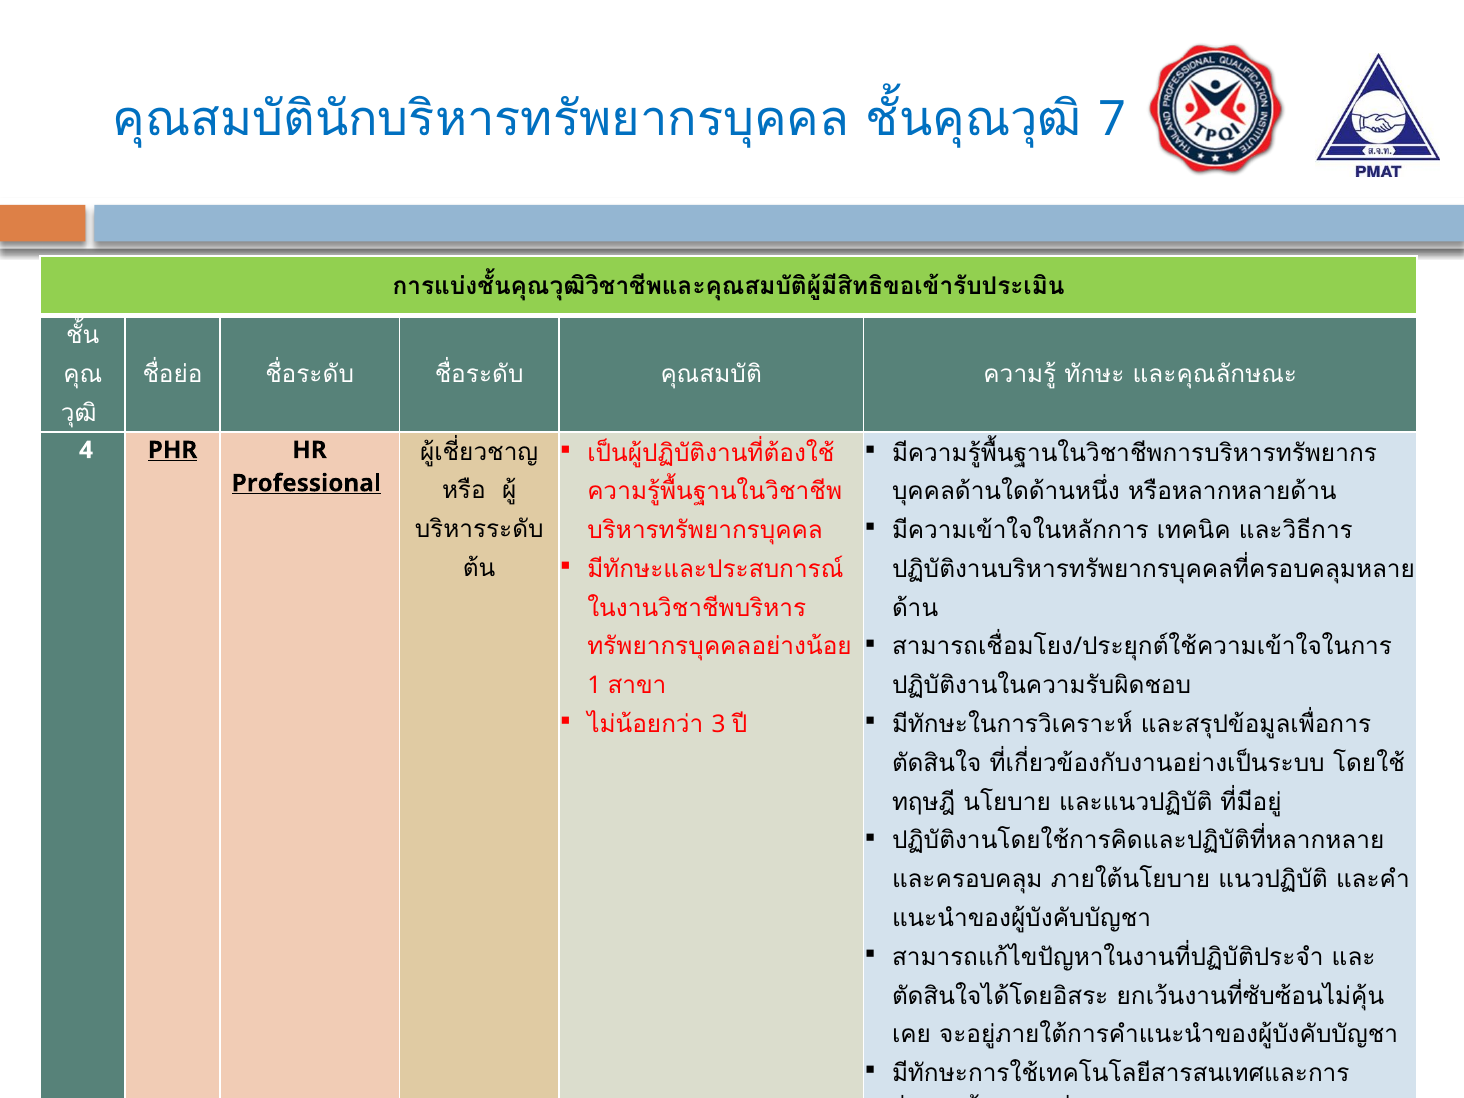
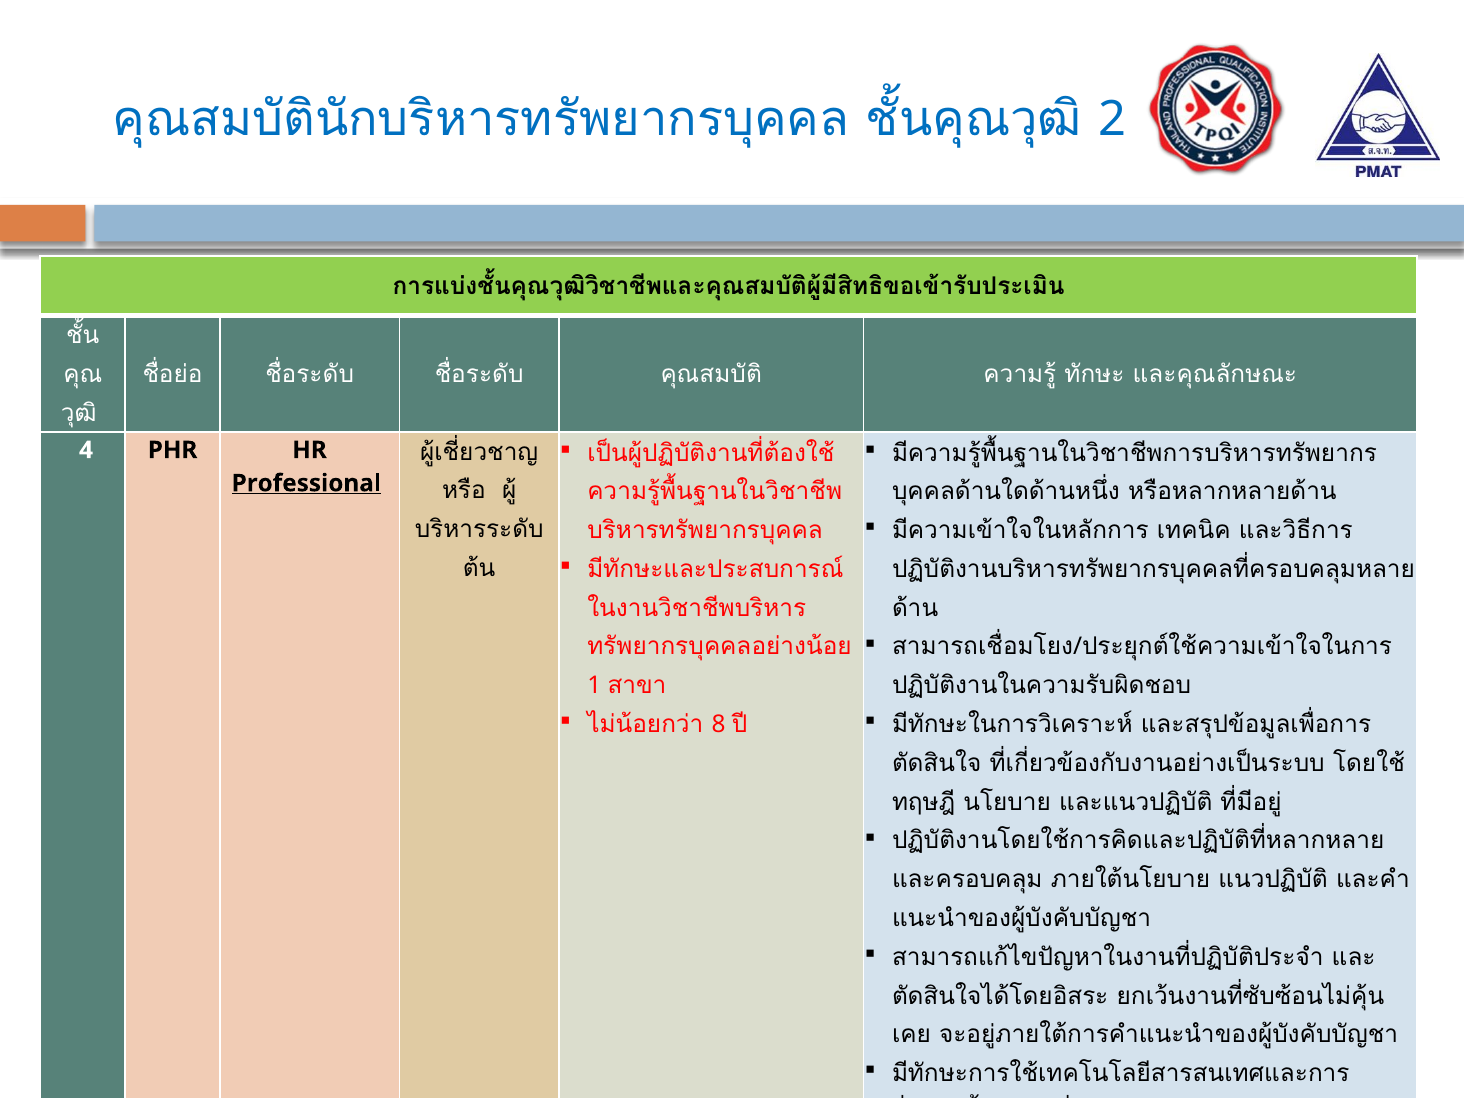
7: 7 -> 2
PHR underline: present -> none
3: 3 -> 8
